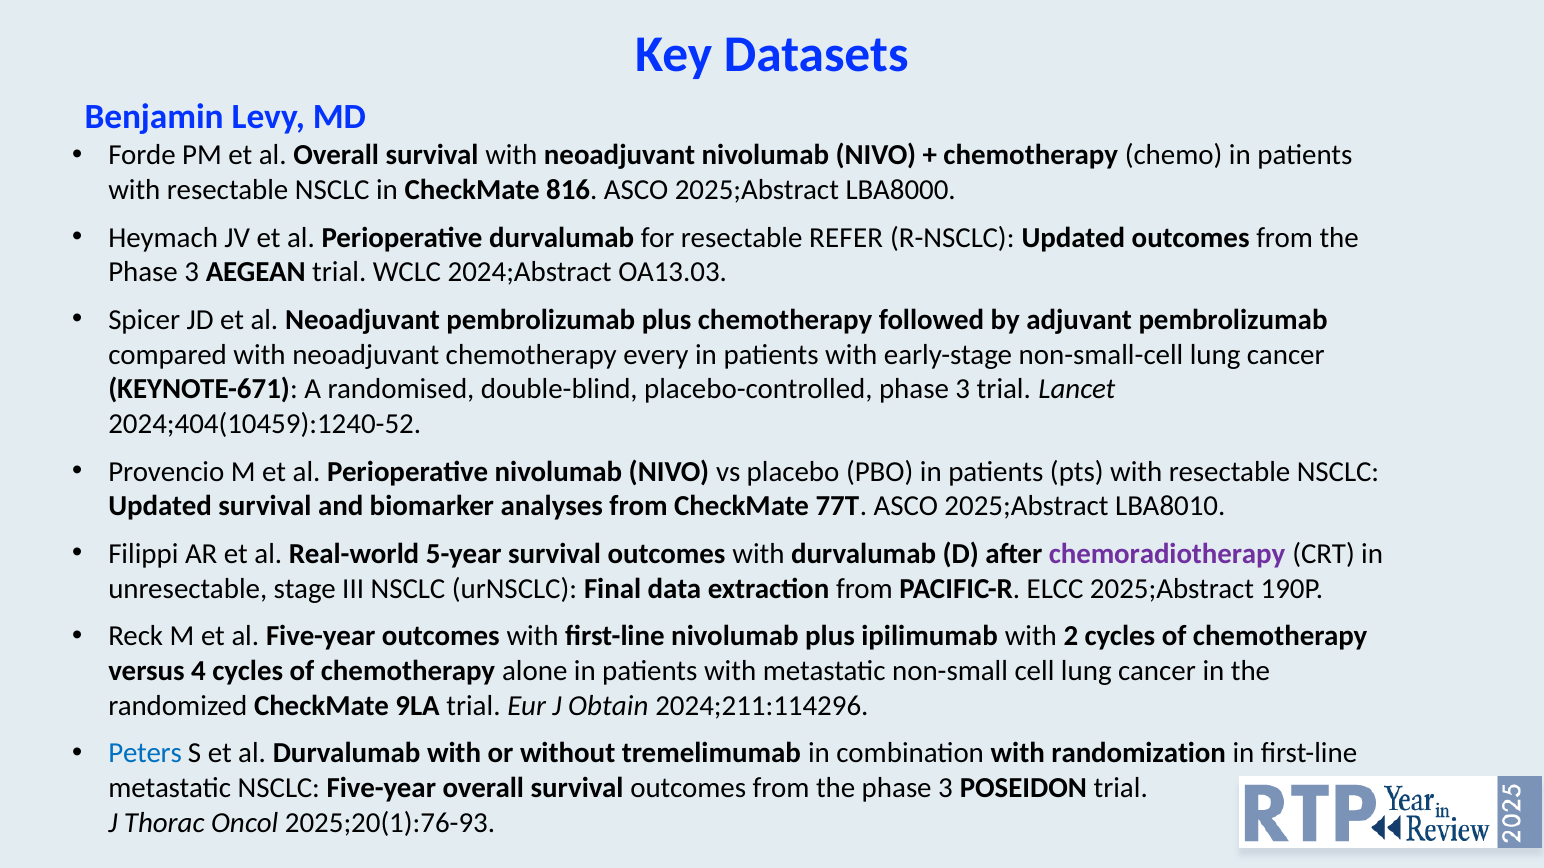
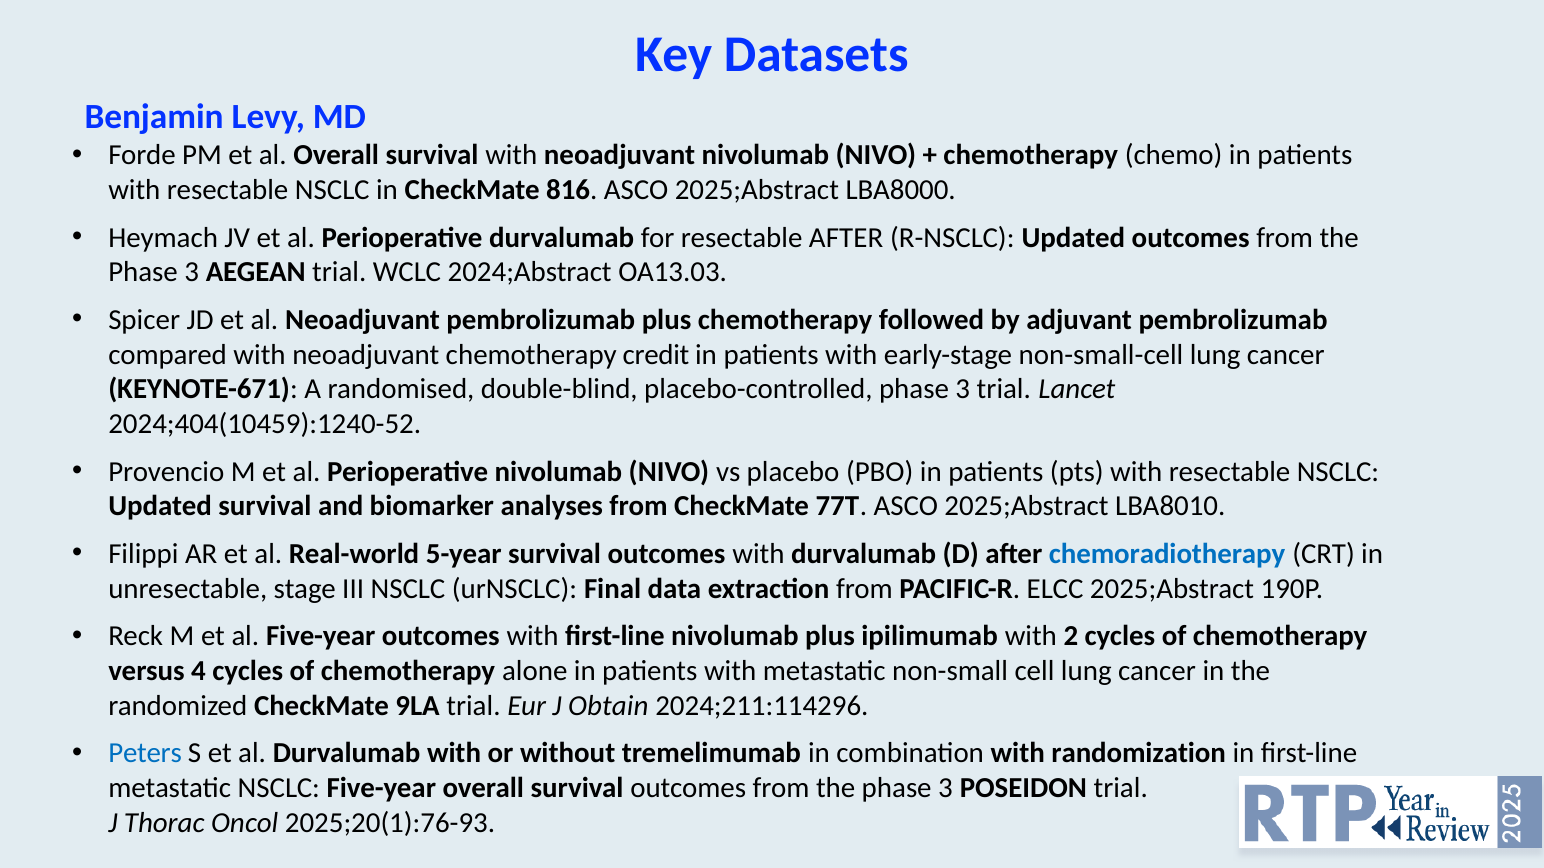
resectable REFER: REFER -> AFTER
every: every -> credit
chemoradiotherapy colour: purple -> blue
